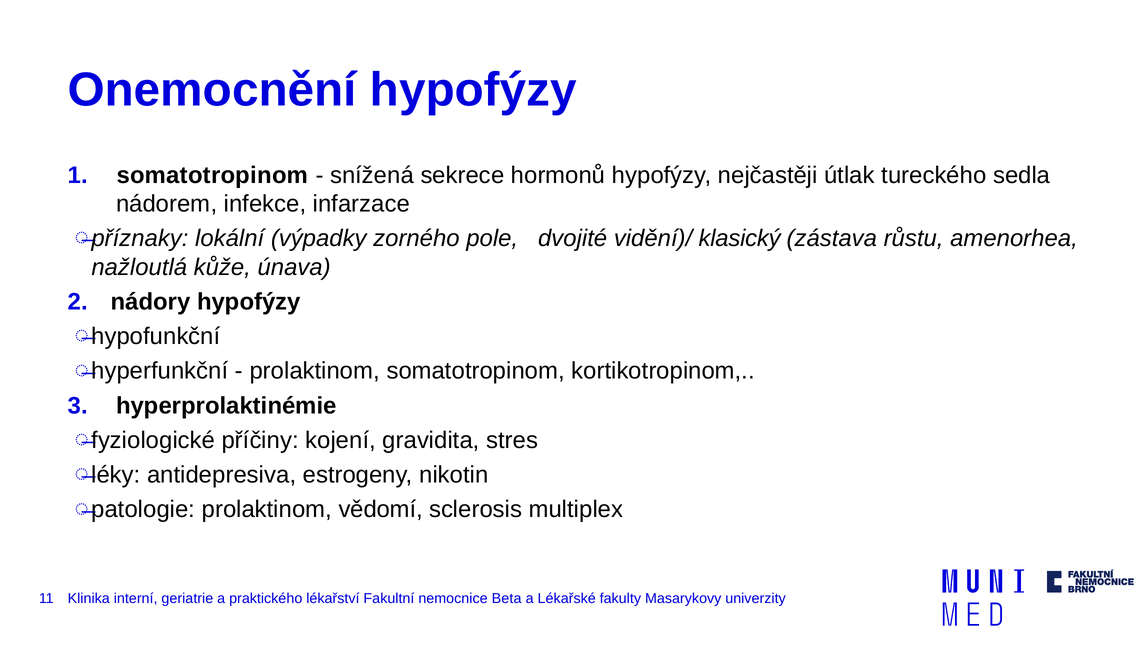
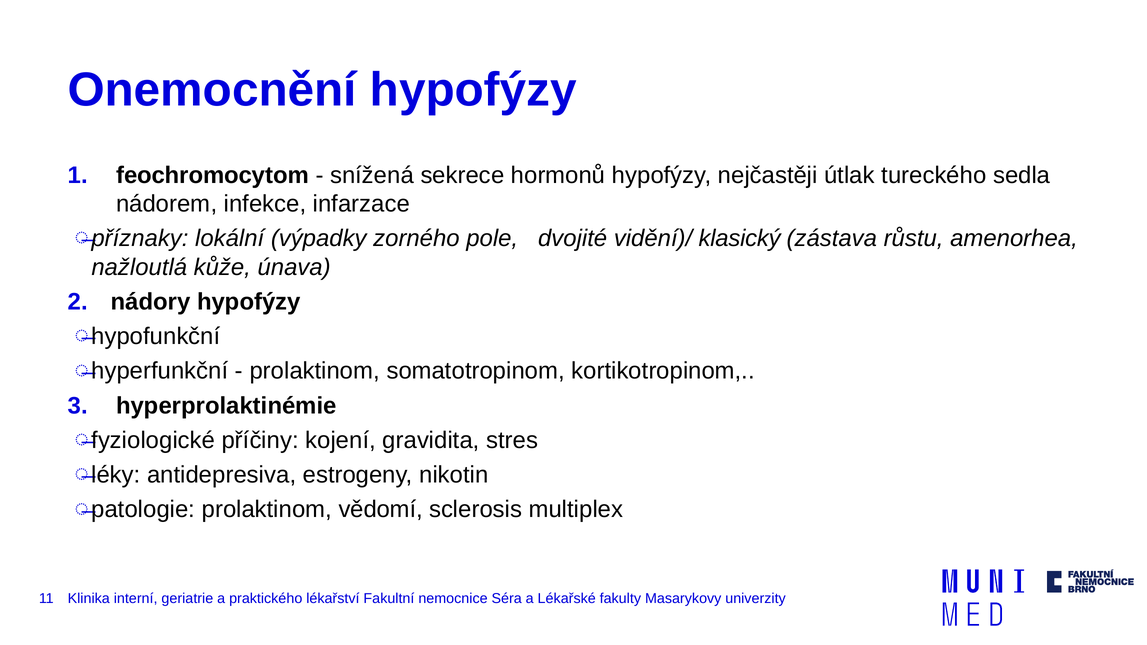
somatotropinom at (212, 175): somatotropinom -> feochromocytom
Beta: Beta -> Séra
